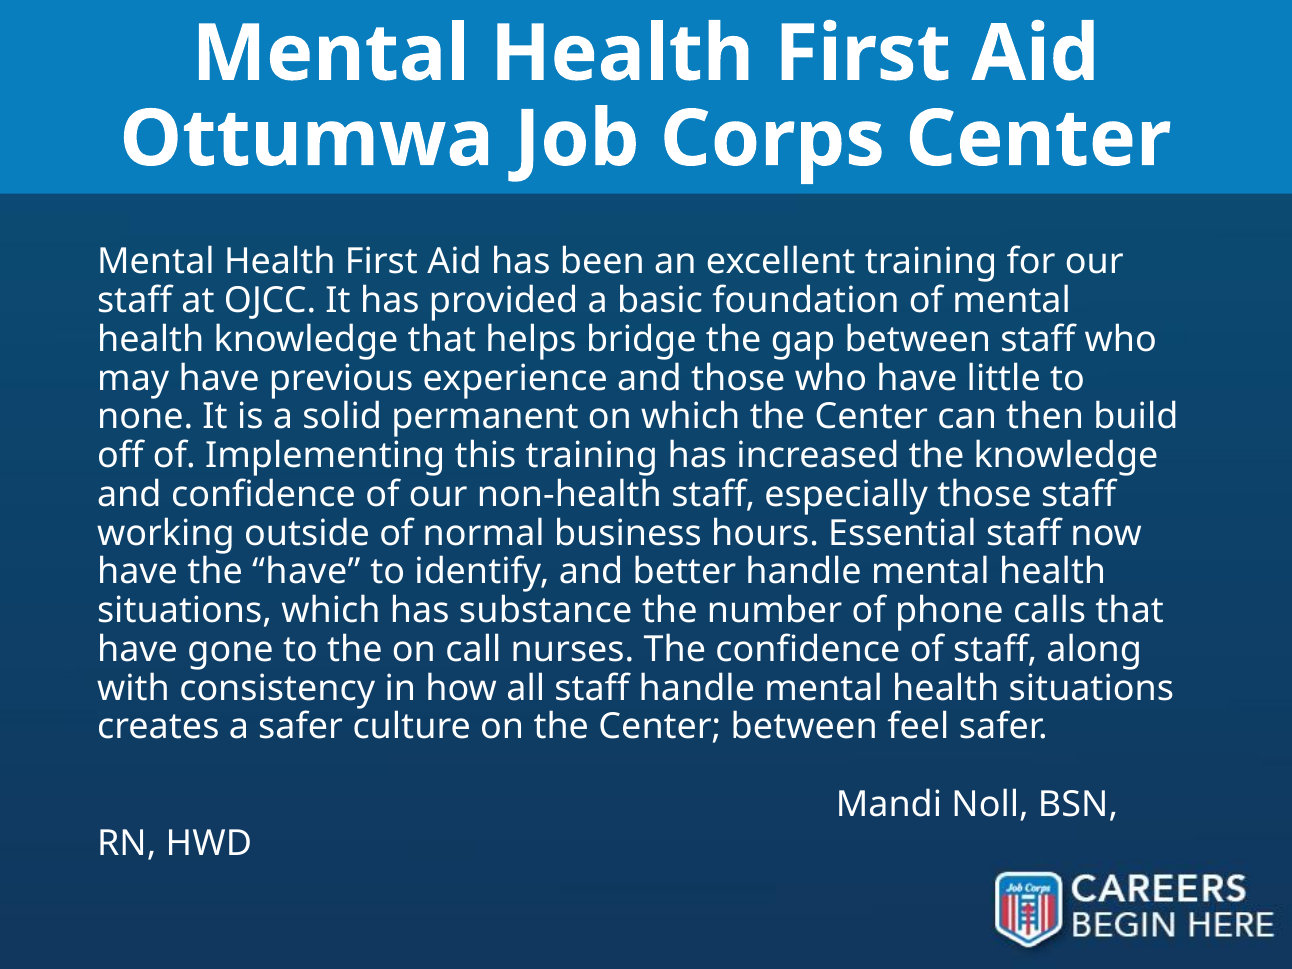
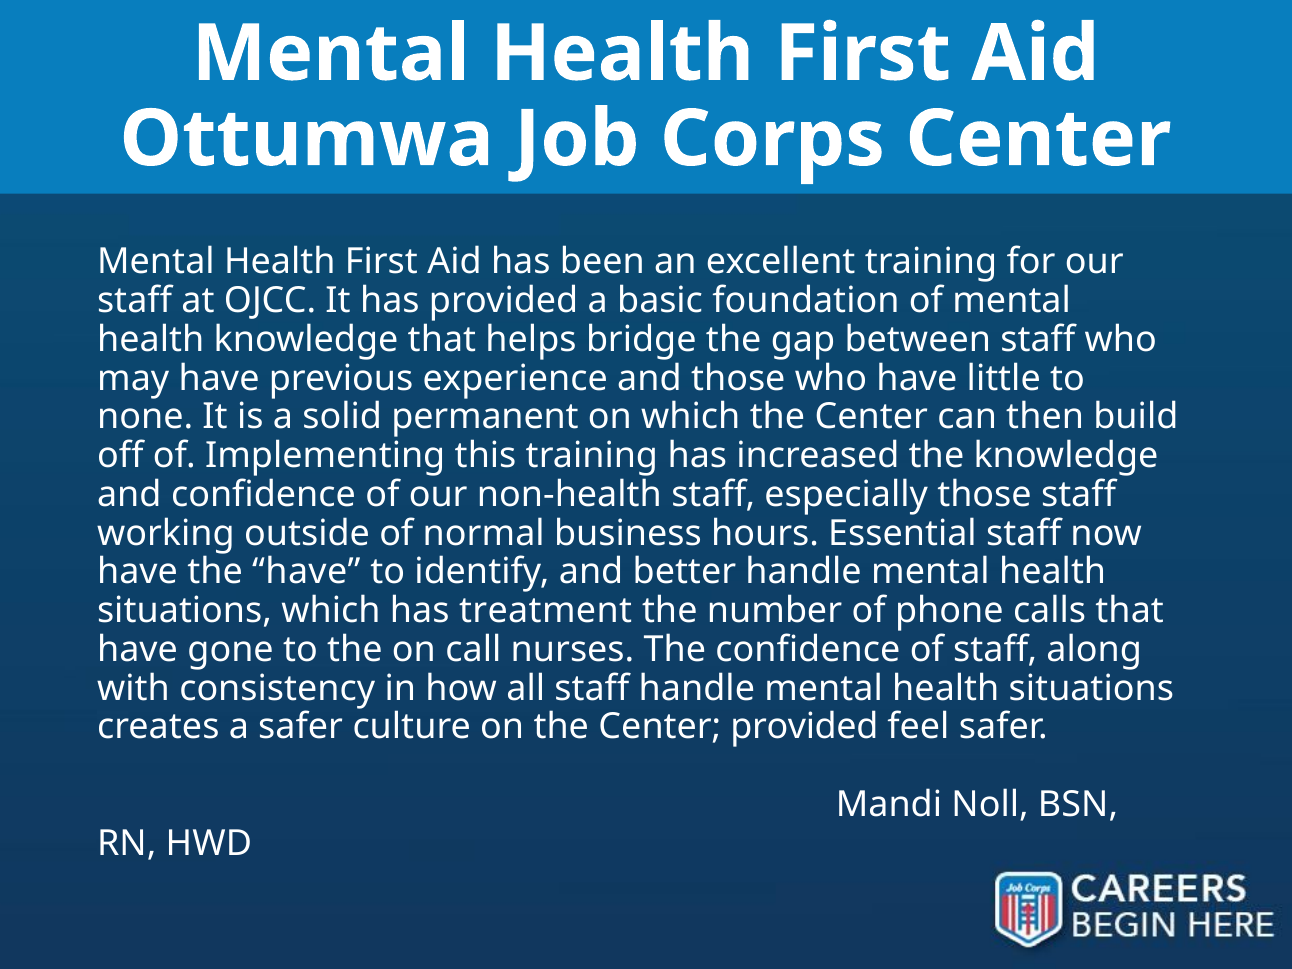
substance: substance -> treatment
Center between: between -> provided
